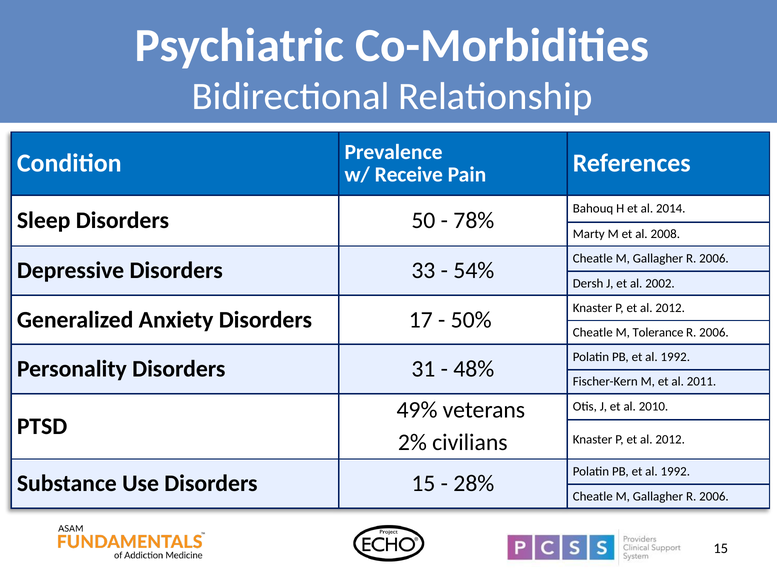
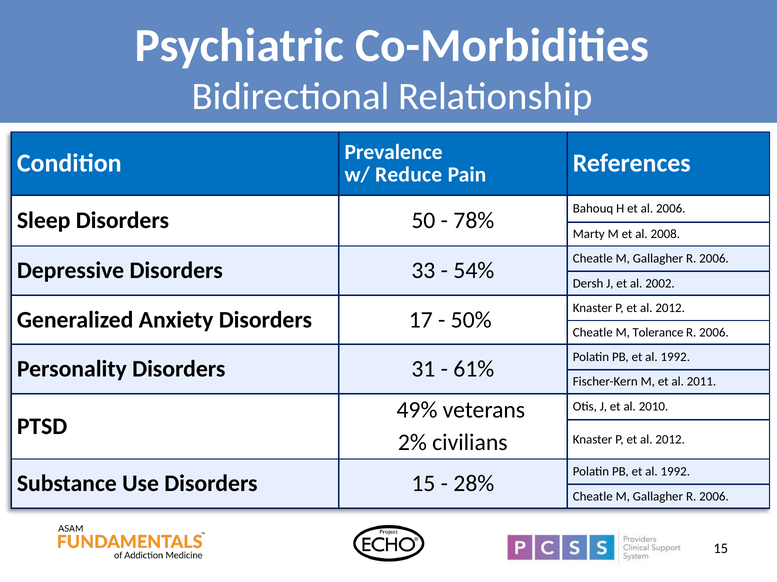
Receive: Receive -> Reduce
al 2014: 2014 -> 2006
48%: 48% -> 61%
